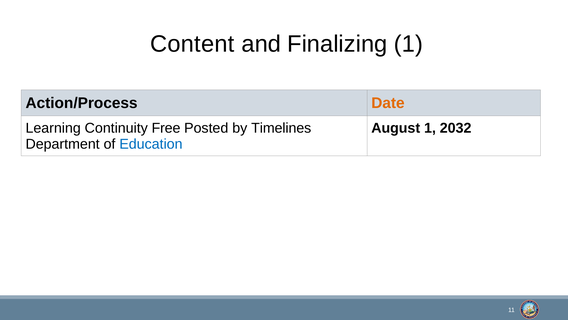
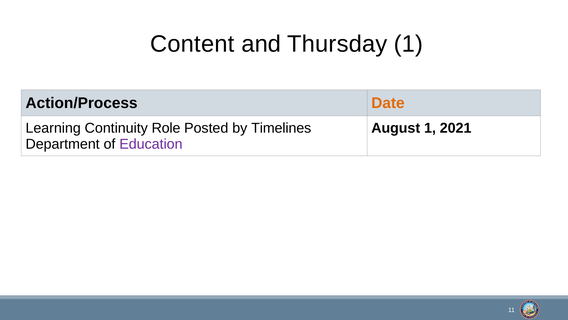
Finalizing: Finalizing -> Thursday
Free: Free -> Role
2032: 2032 -> 2021
Education colour: blue -> purple
